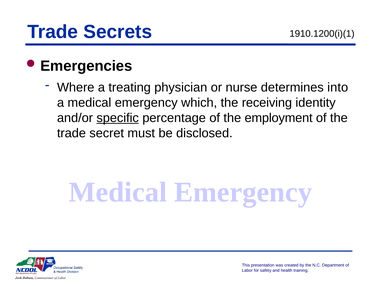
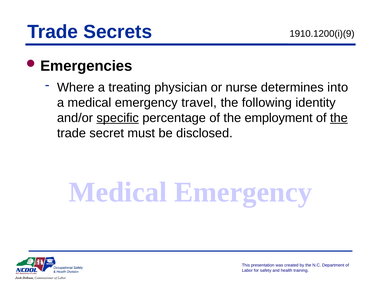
1910.1200(i)(1: 1910.1200(i)(1 -> 1910.1200(i)(9
which: which -> travel
receiving: receiving -> following
the at (339, 118) underline: none -> present
